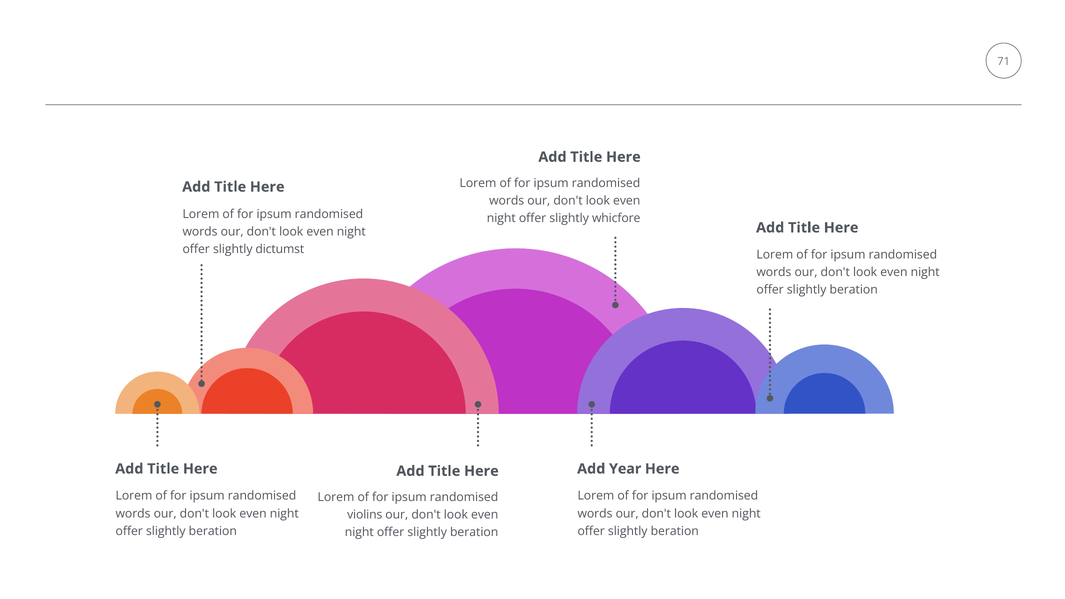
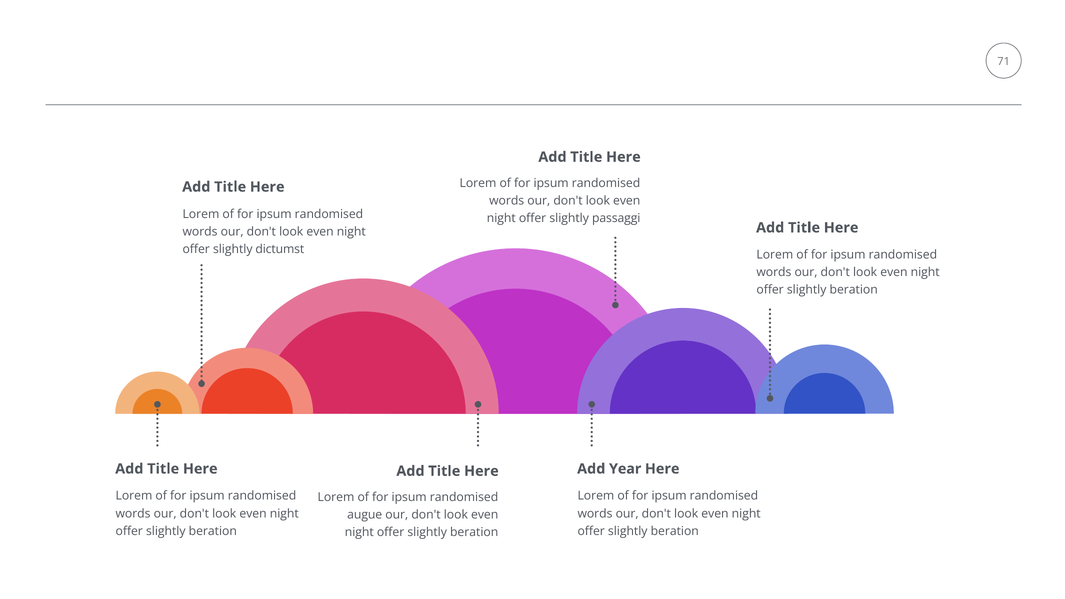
whicfore: whicfore -> passaggi
violins: violins -> augue
